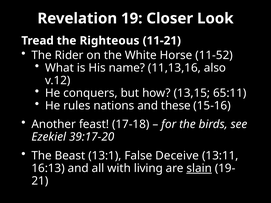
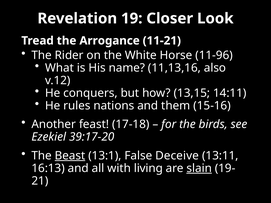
Righteous: Righteous -> Arrogance
11-52: 11-52 -> 11-96
65:11: 65:11 -> 14:11
these: these -> them
Beast underline: none -> present
